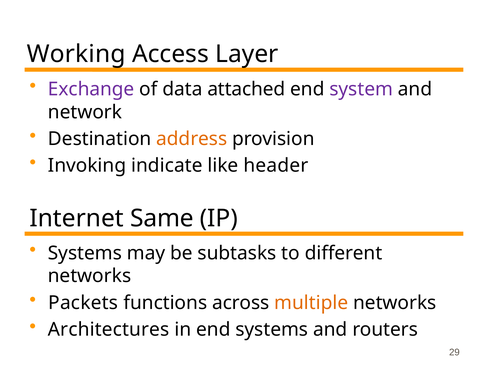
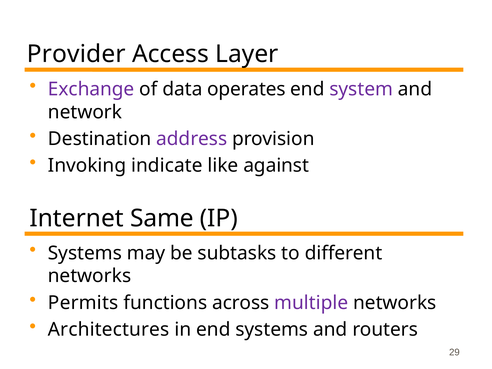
Working: Working -> Provider
attached: attached -> operates
address colour: orange -> purple
header: header -> against
Packets: Packets -> Permits
multiple colour: orange -> purple
